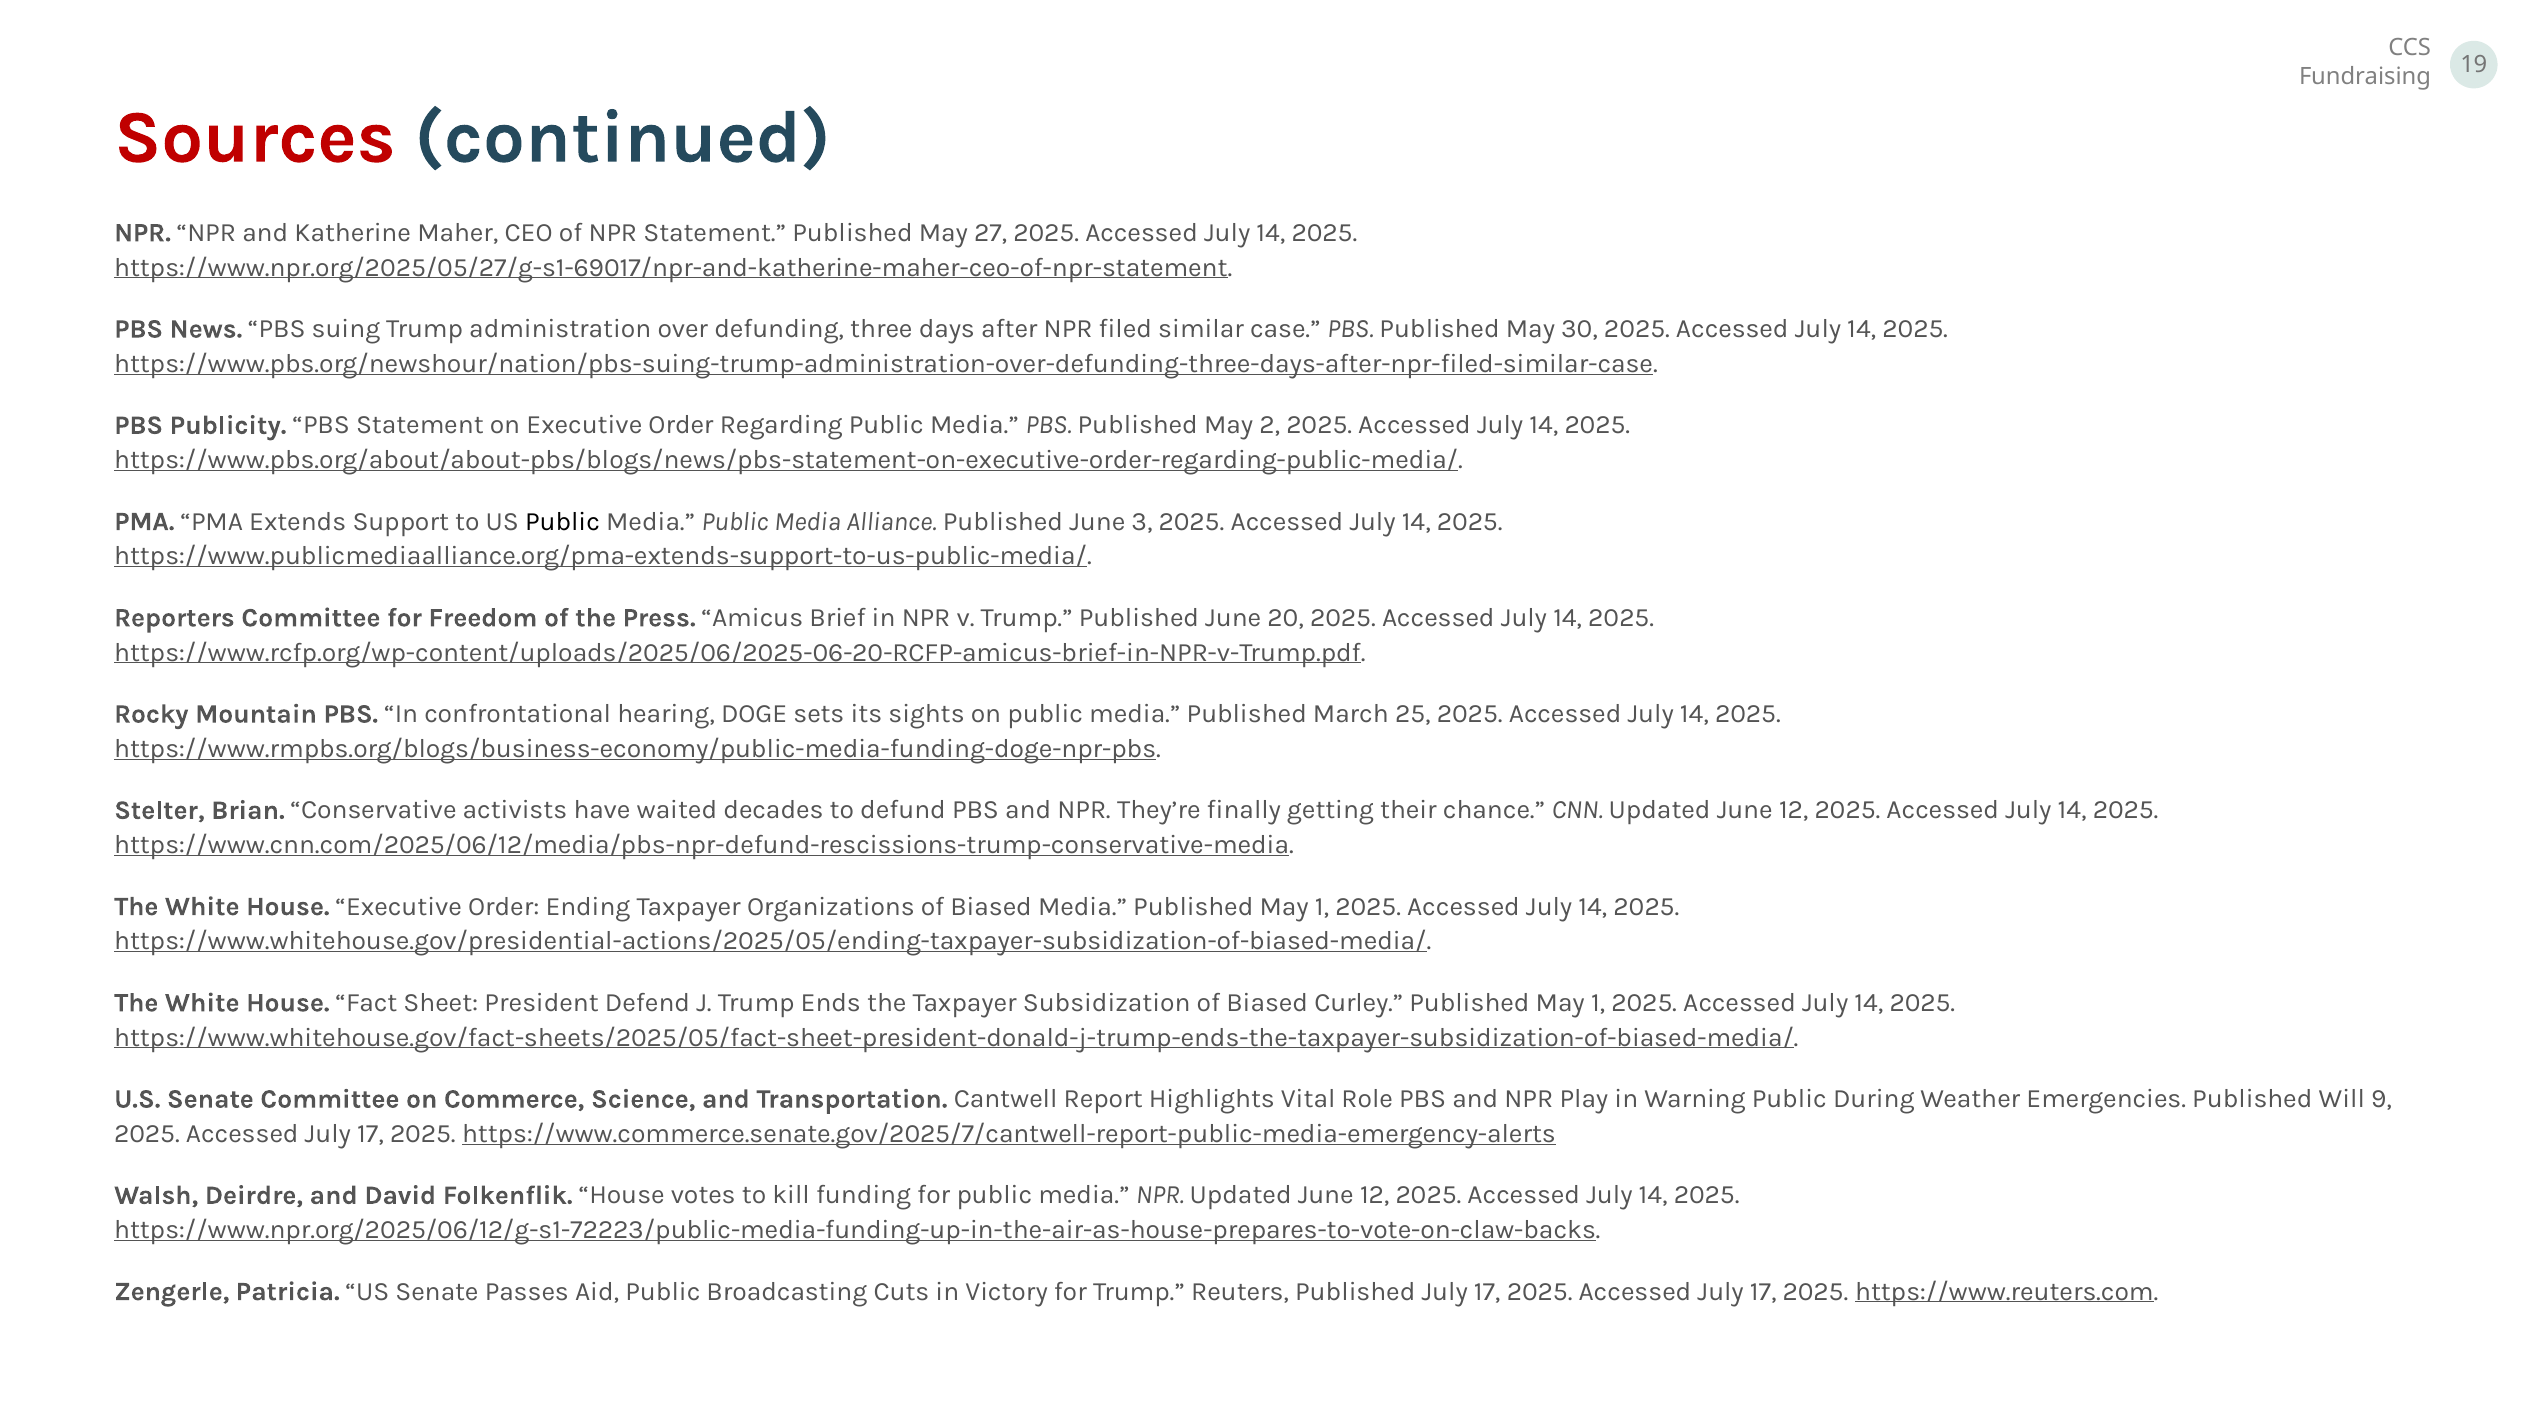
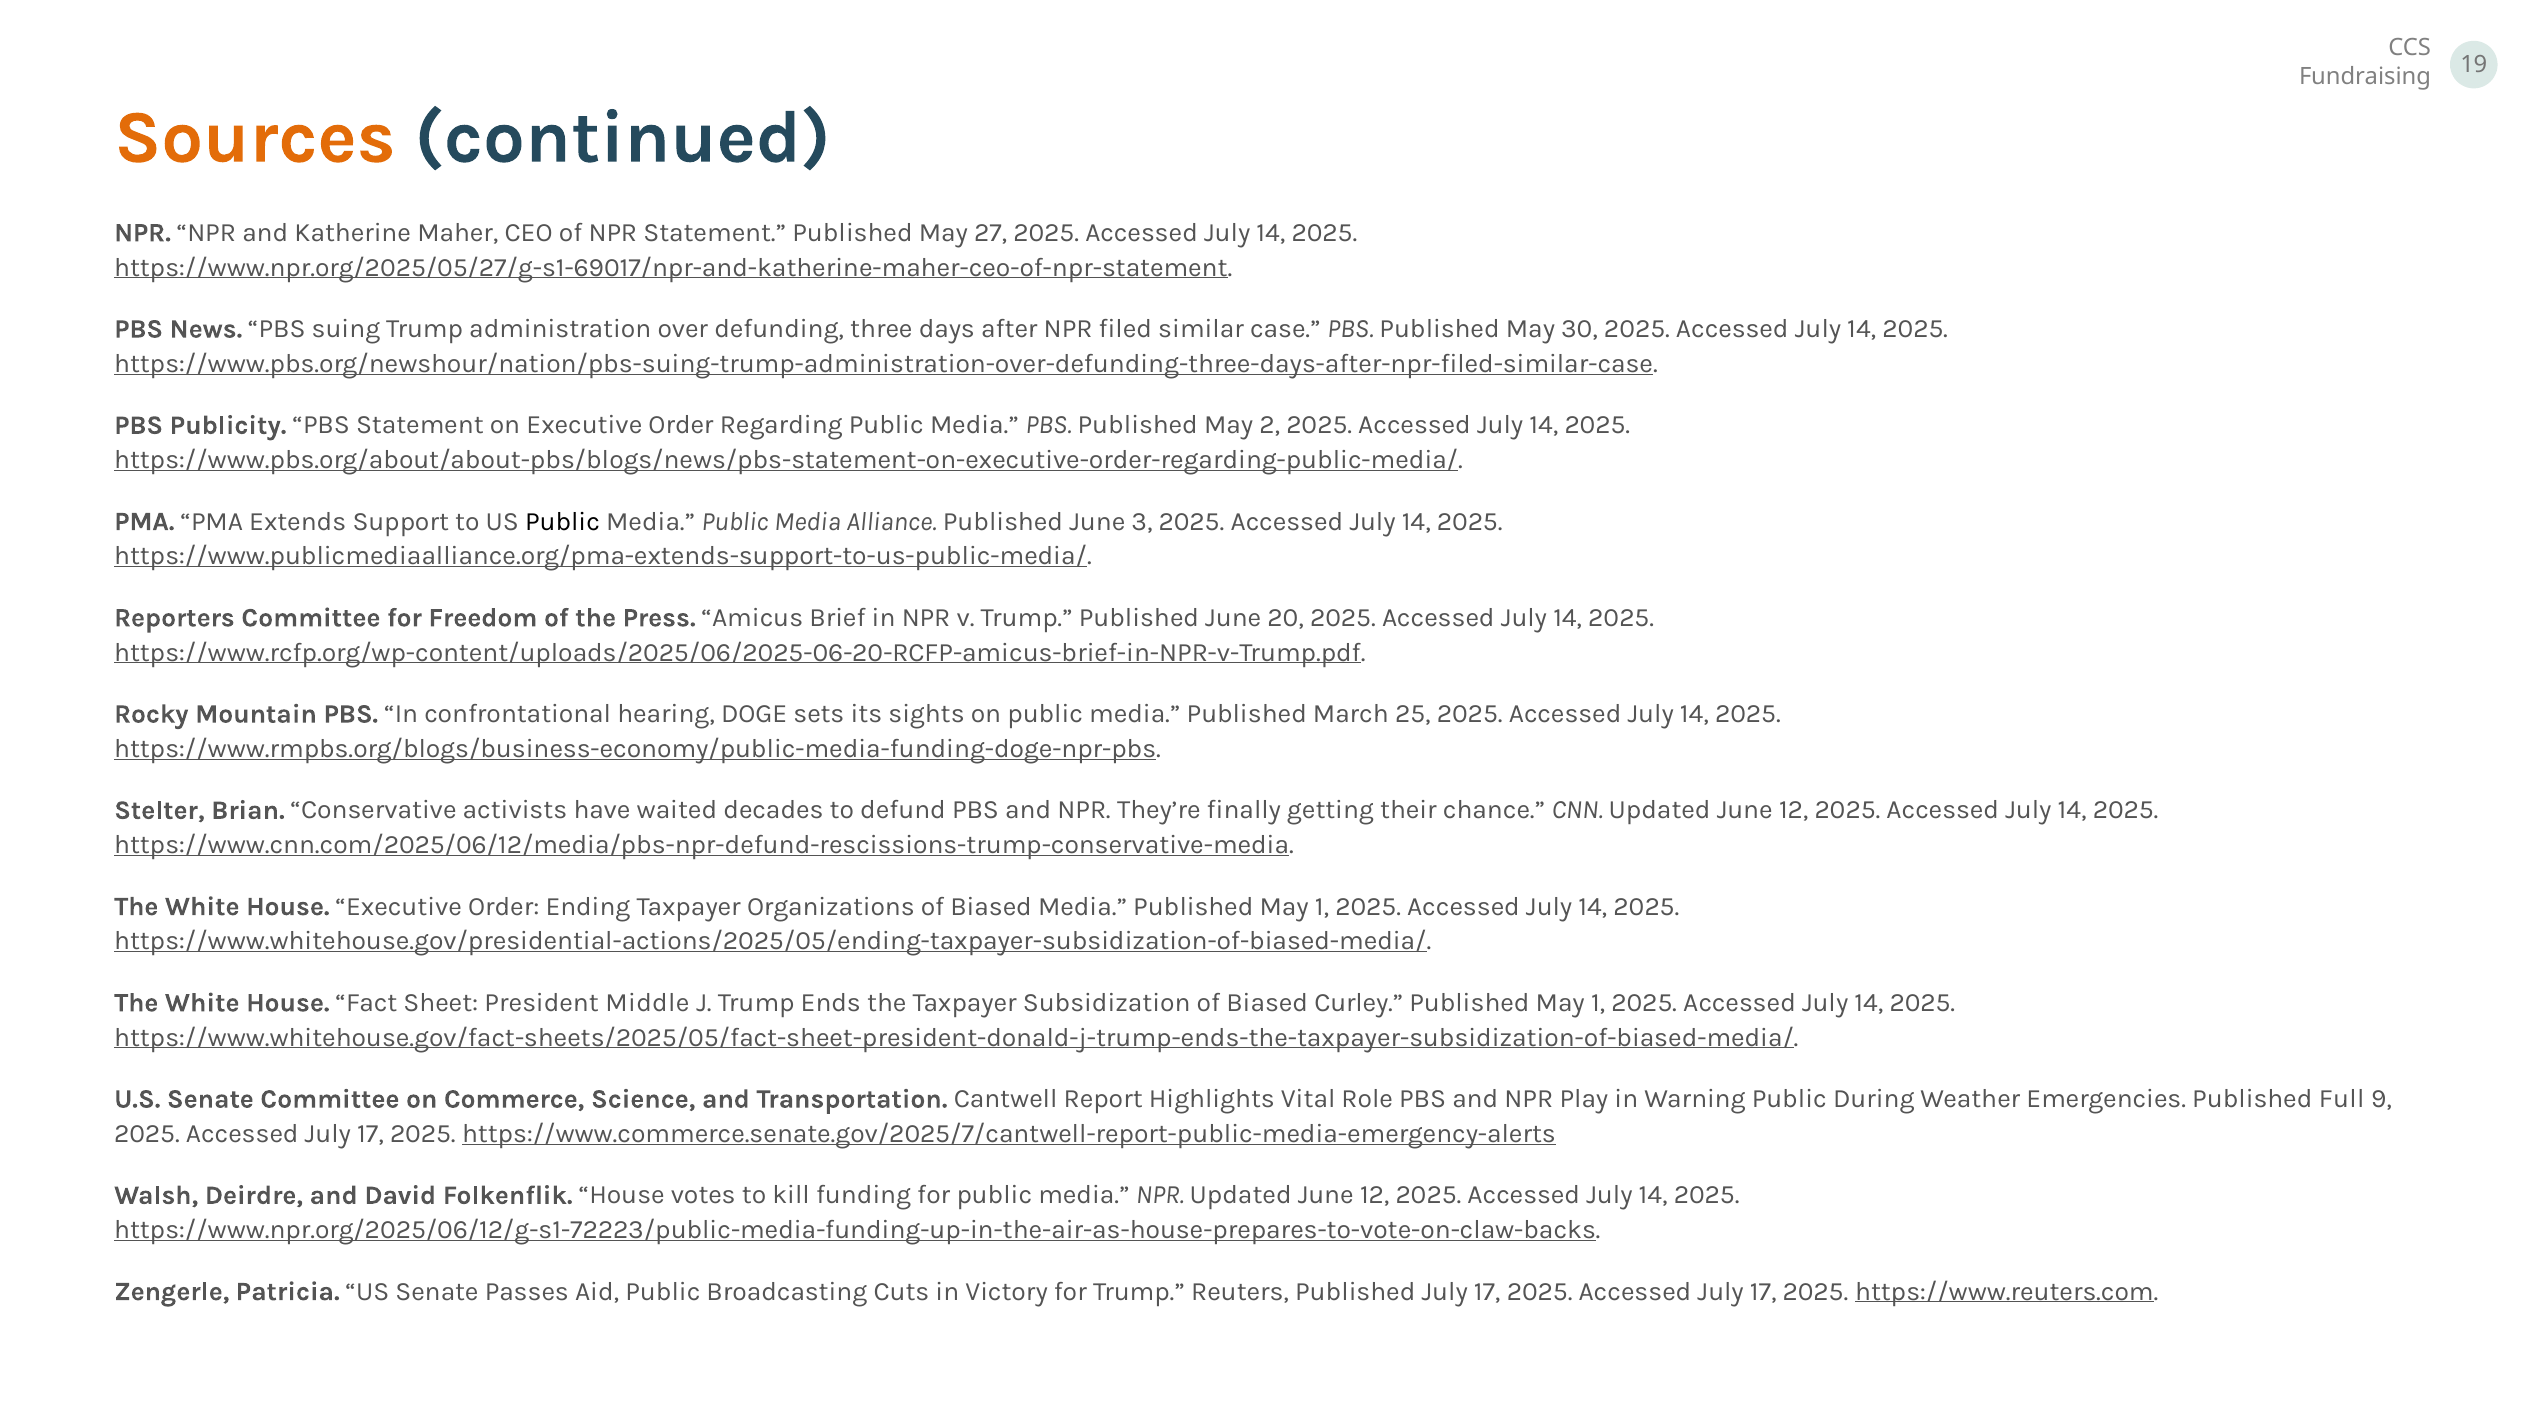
Sources colour: red -> orange
Defend: Defend -> Middle
Will: Will -> Full
